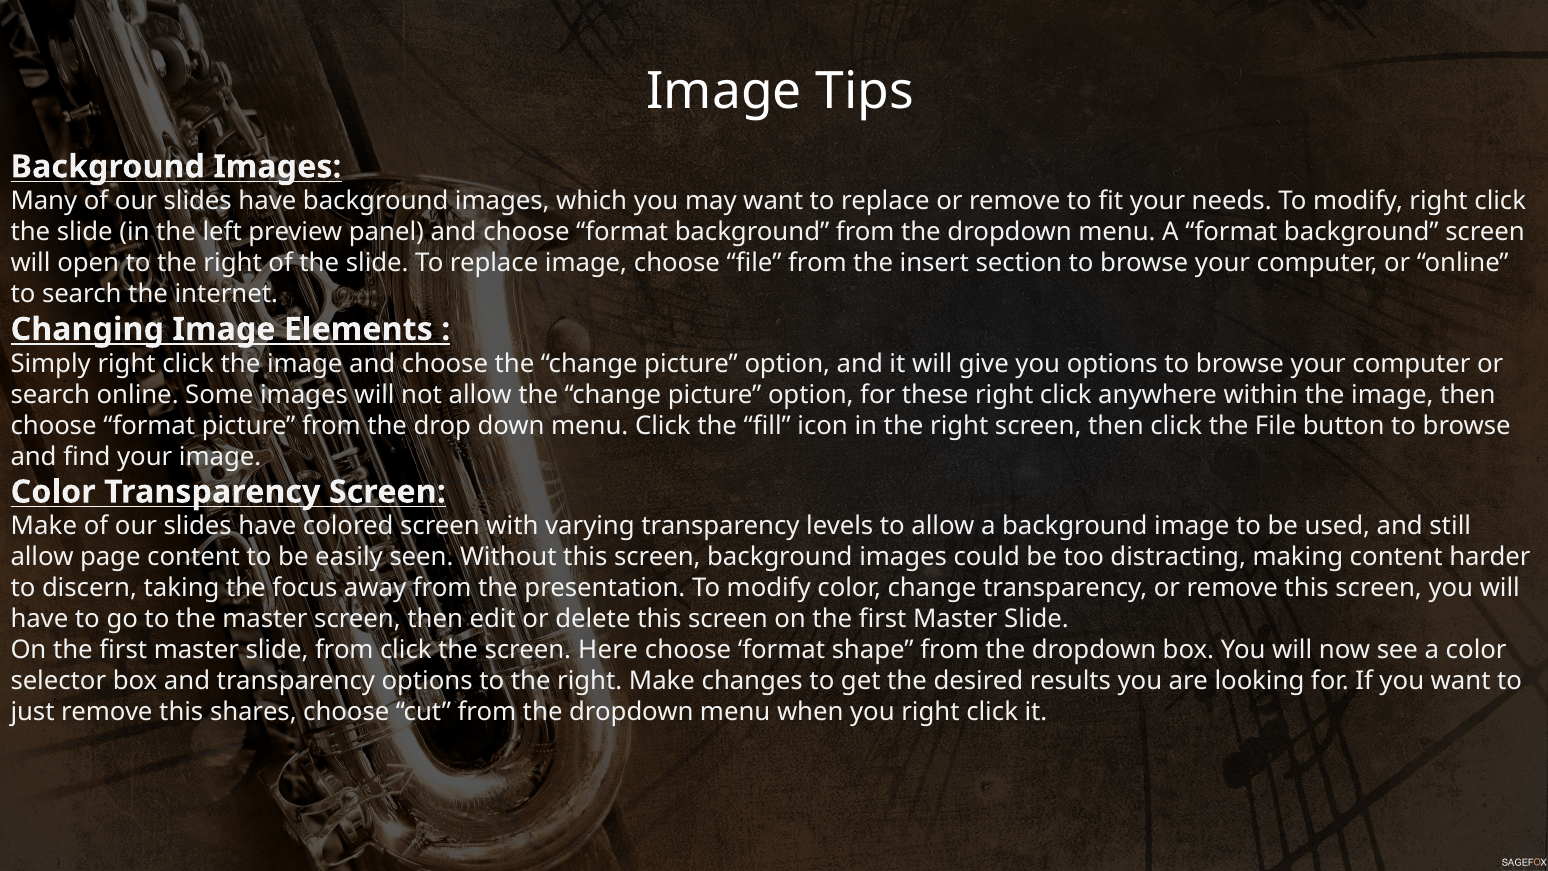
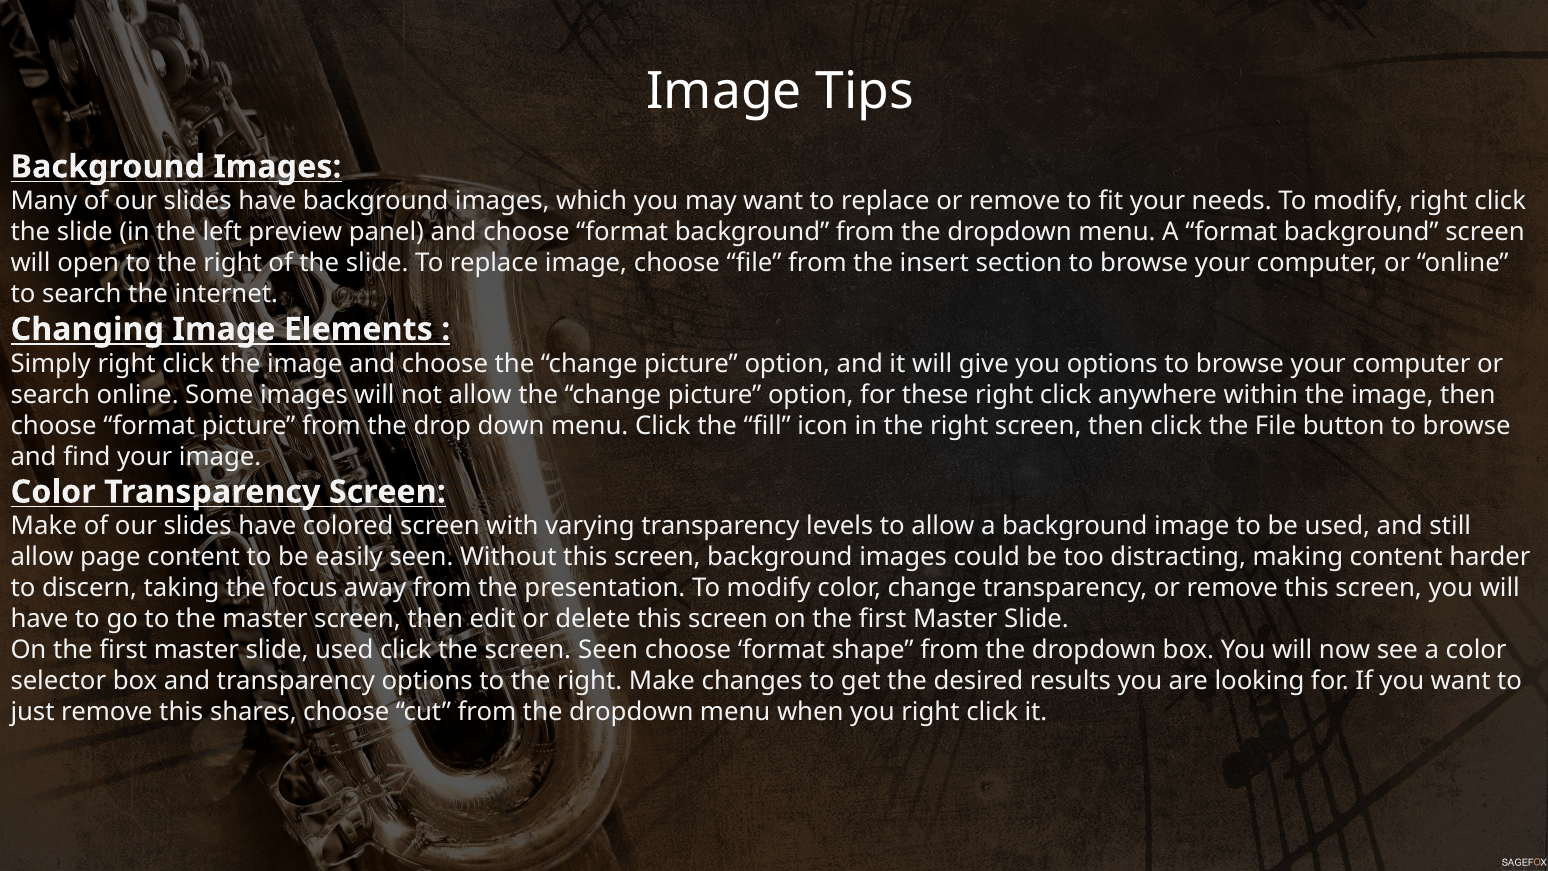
slide from: from -> used
screen Here: Here -> Seen
